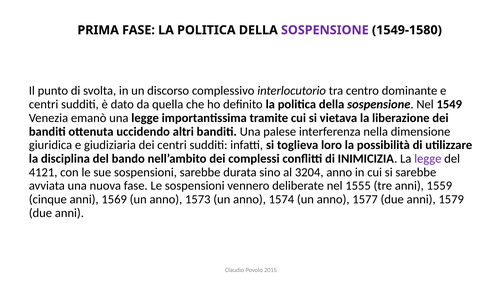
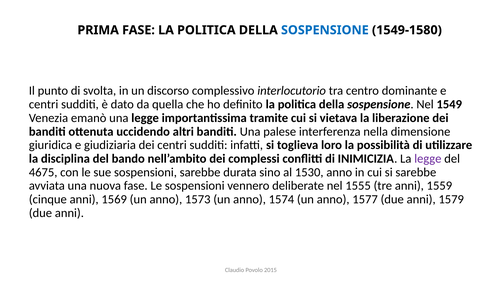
SOSPENSIONE at (325, 30) colour: purple -> blue
4121: 4121 -> 4675
3204: 3204 -> 1530
